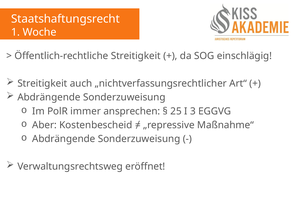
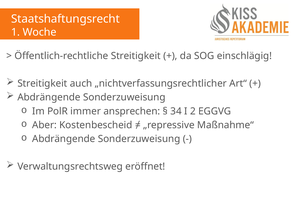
25: 25 -> 34
3: 3 -> 2
